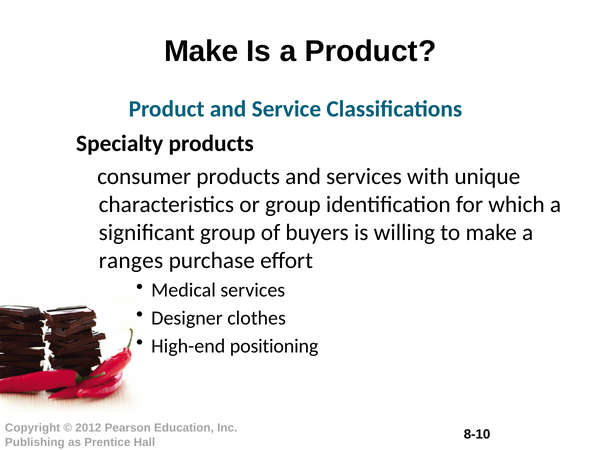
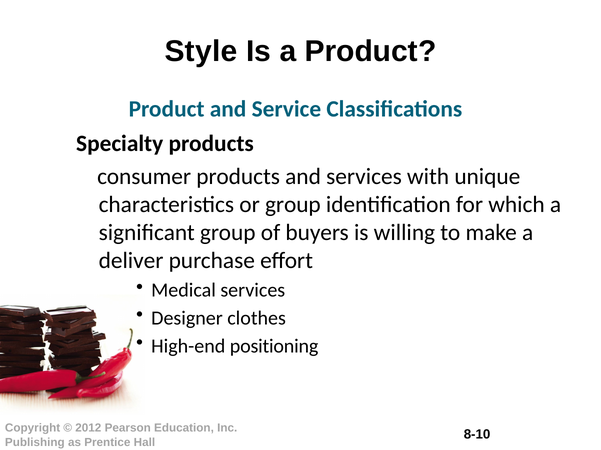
Make at (201, 52): Make -> Style
ranges: ranges -> deliver
